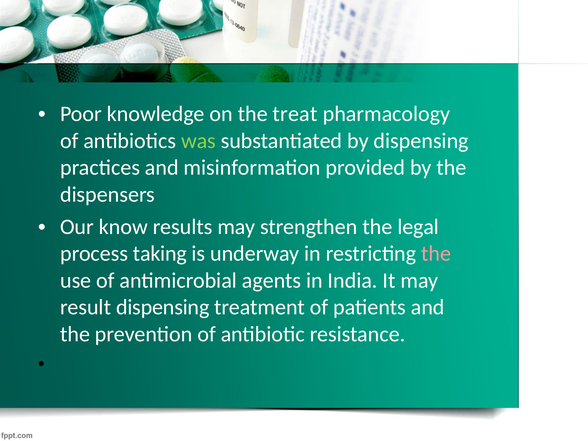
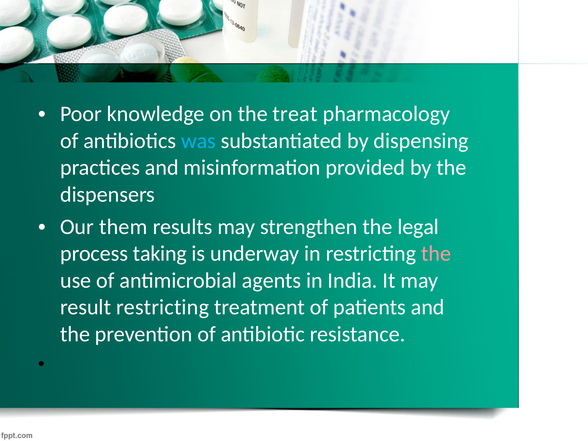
was colour: light green -> light blue
know: know -> them
result dispensing: dispensing -> restricting
